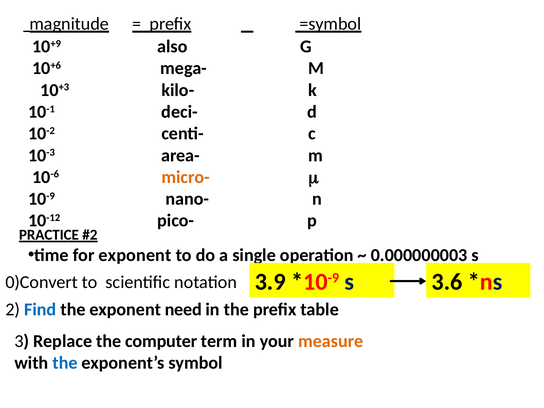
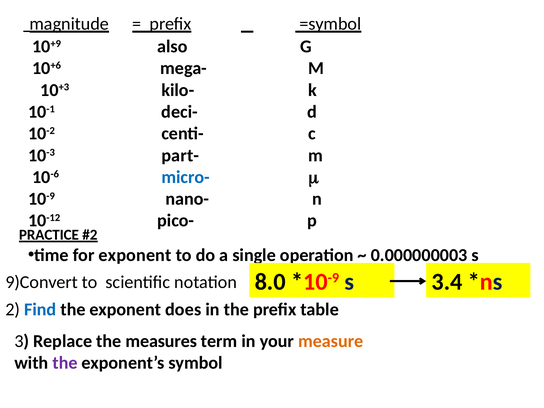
area-: area- -> part-
micro- colour: orange -> blue
3.6: 3.6 -> 3.4
0)Convert: 0)Convert -> 9)Convert
3.9: 3.9 -> 8.0
need: need -> does
computer: computer -> measures
the at (65, 363) colour: blue -> purple
